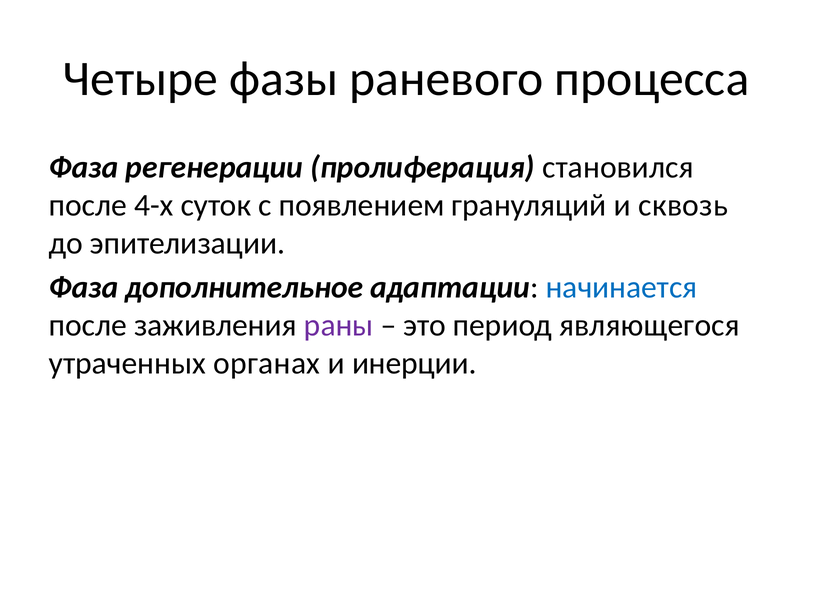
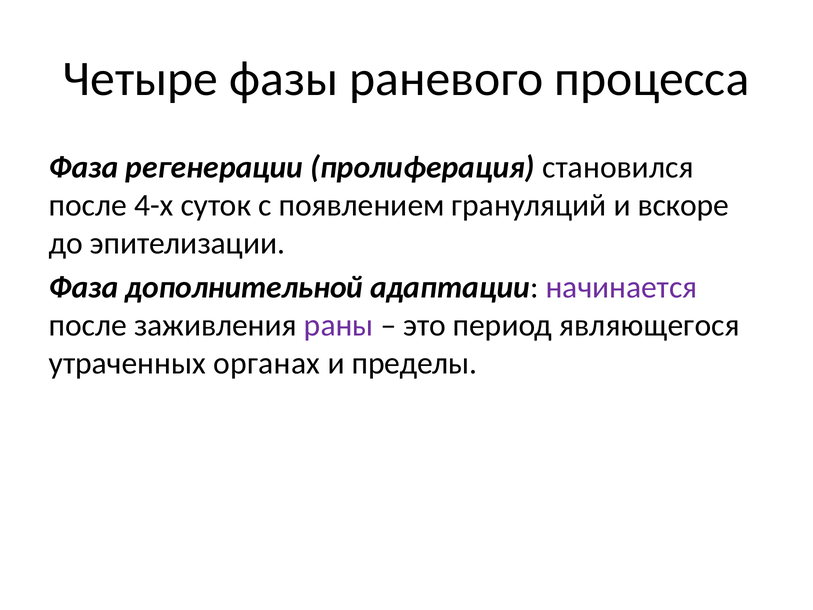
сквозь: сквозь -> вскоре
дополнительное: дополнительное -> дополнительной
начинается colour: blue -> purple
инерции: инерции -> пределы
